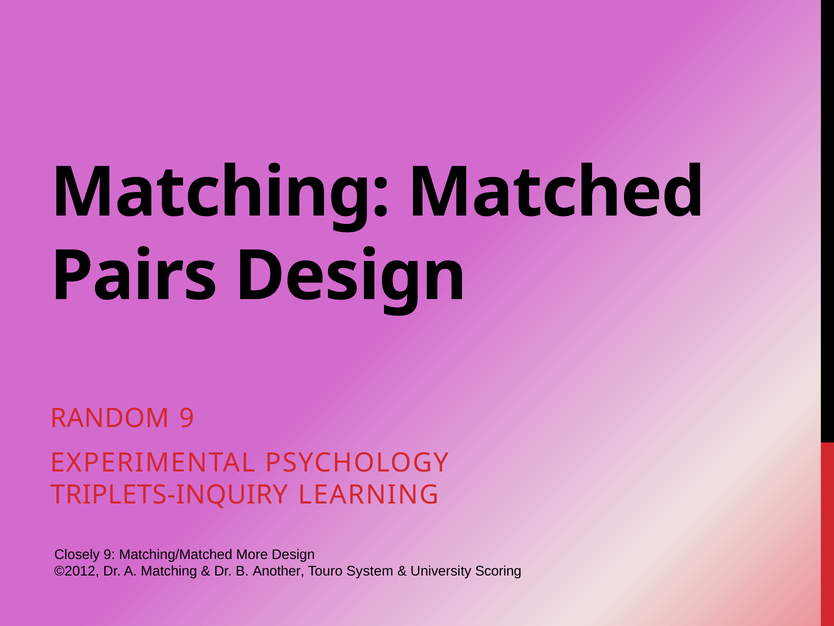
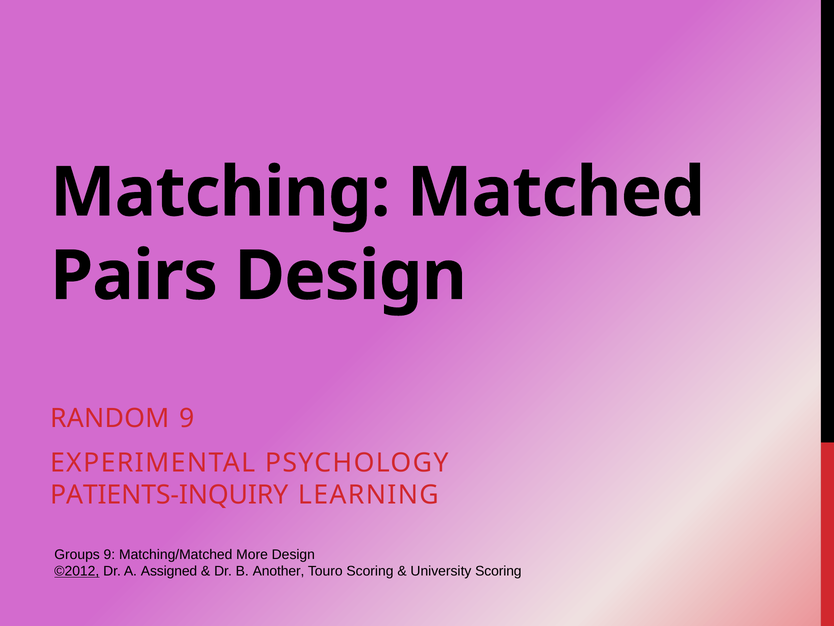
TRIPLETS-INQUIRY: TRIPLETS-INQUIRY -> PATIENTS-INQUIRY
Closely: Closely -> Groups
©2012 underline: none -> present
A Matching: Matching -> Assigned
Touro System: System -> Scoring
